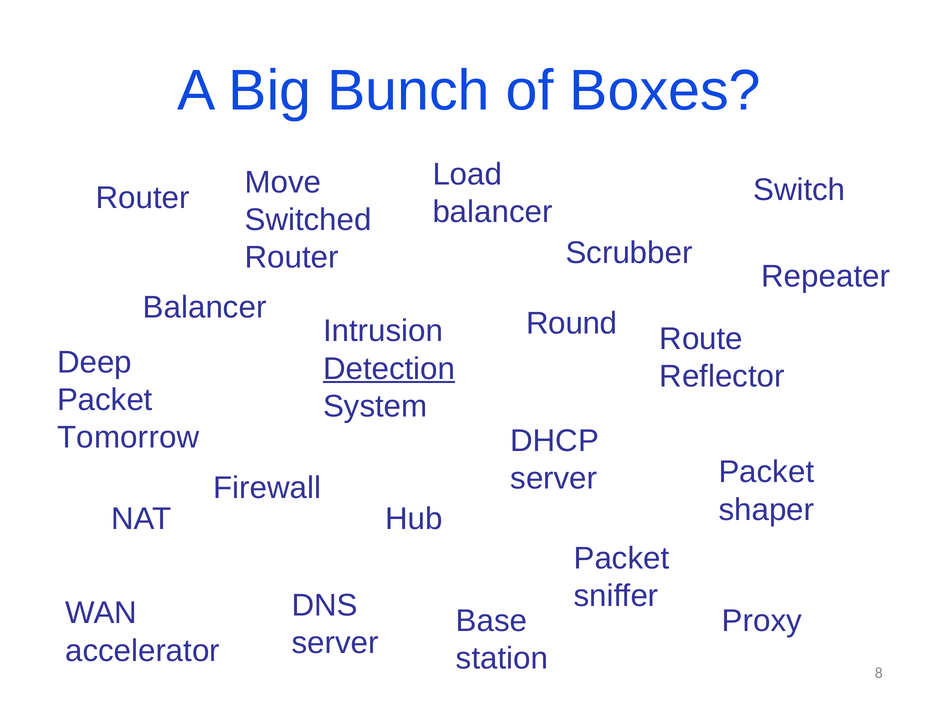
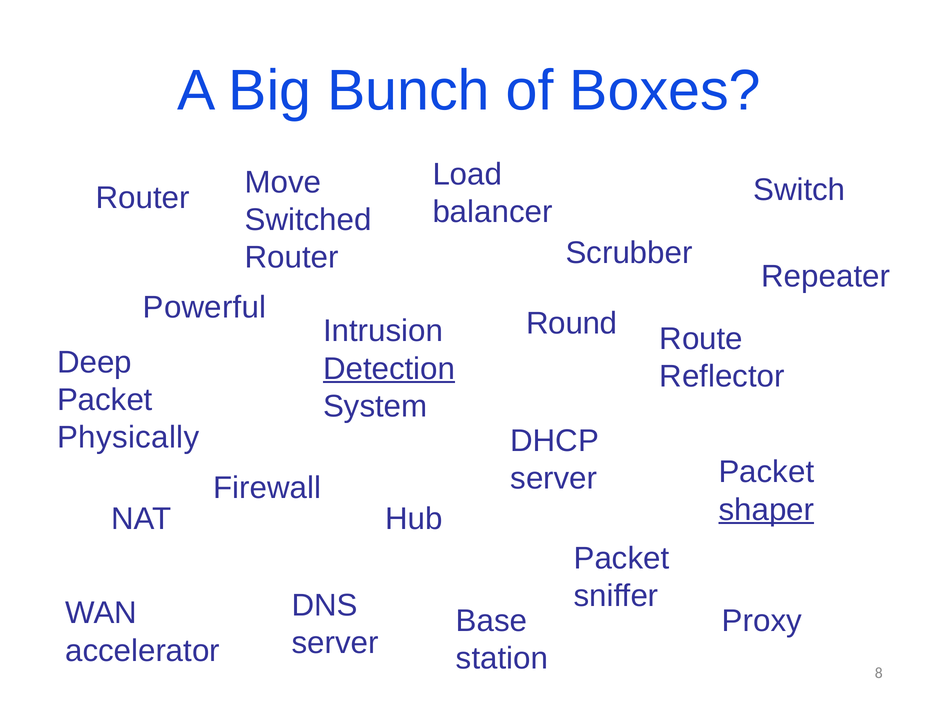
Balancer at (205, 307): Balancer -> Powerful
Tomorrow: Tomorrow -> Physically
shaper underline: none -> present
